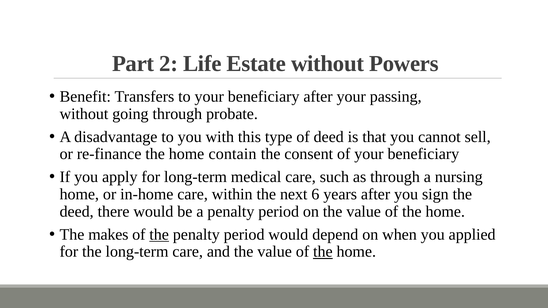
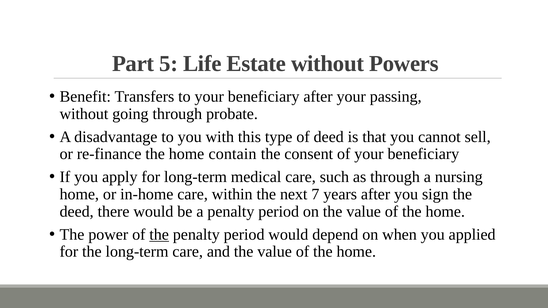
2: 2 -> 5
6: 6 -> 7
makes: makes -> power
the at (323, 252) underline: present -> none
